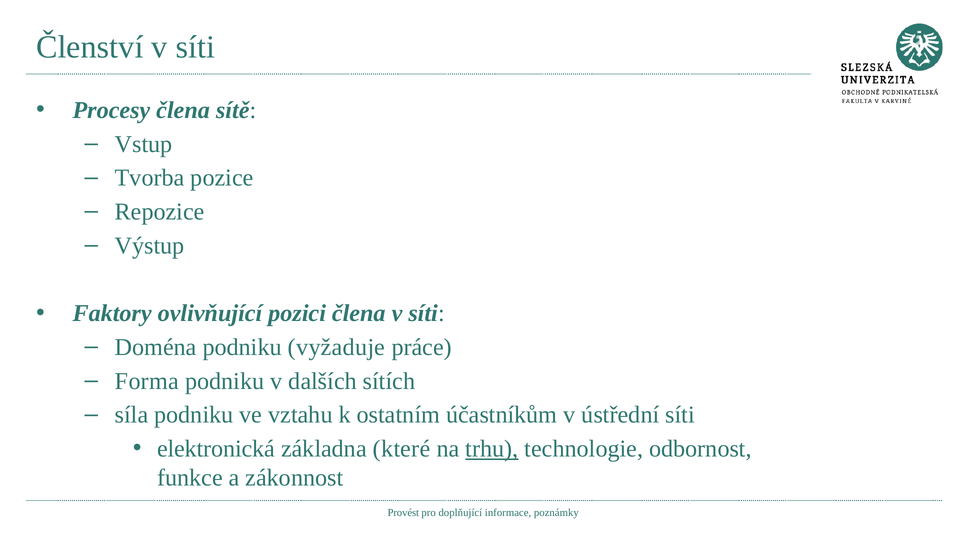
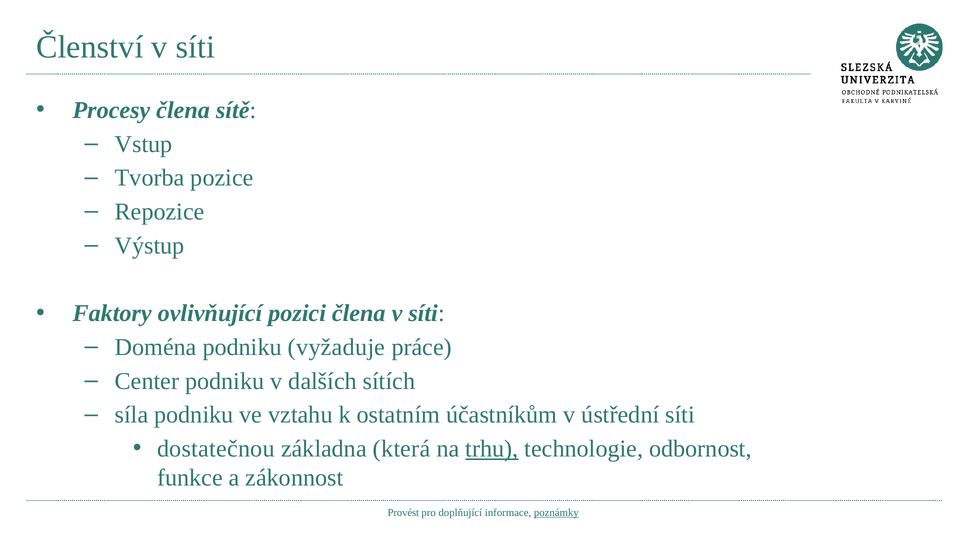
Forma: Forma -> Center
elektronická: elektronická -> dostatečnou
které: které -> která
poznámky underline: none -> present
